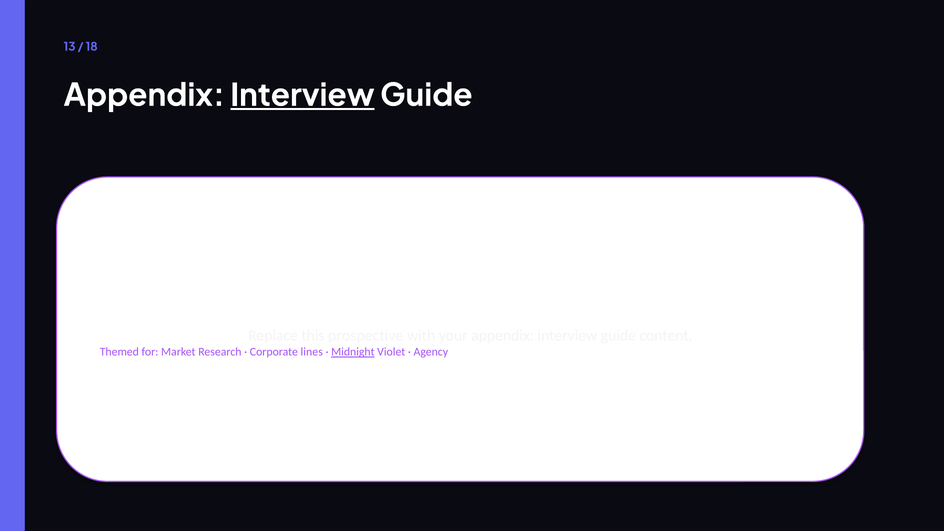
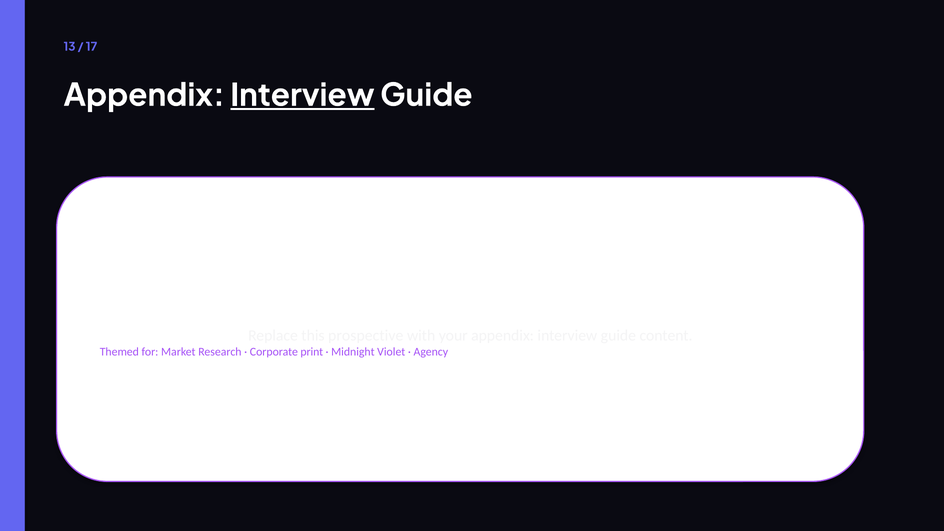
18: 18 -> 17
lines: lines -> print
Midnight underline: present -> none
